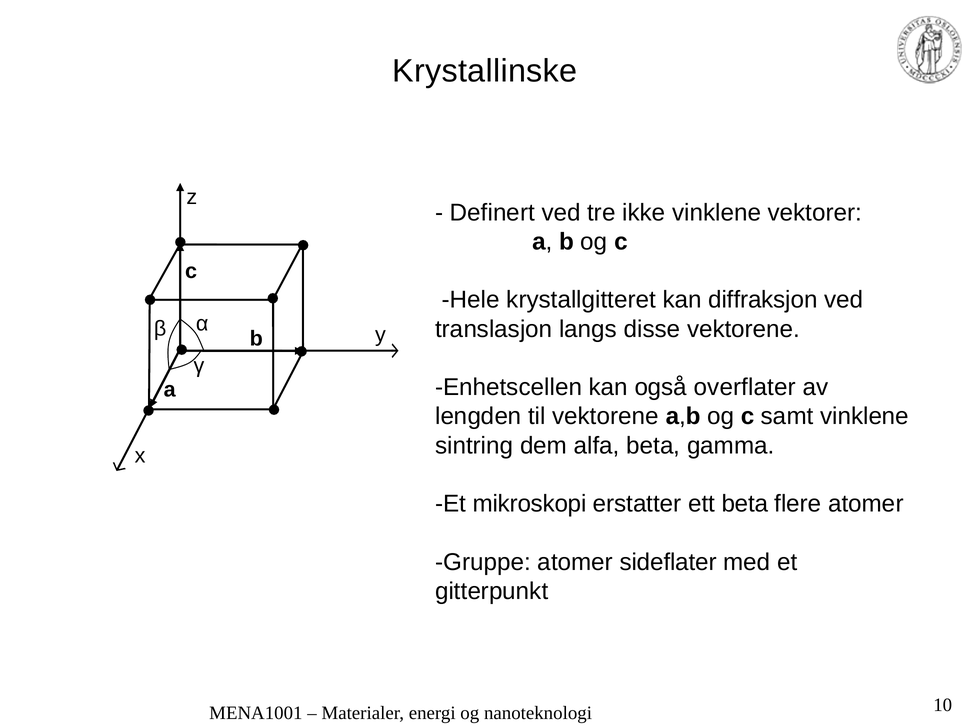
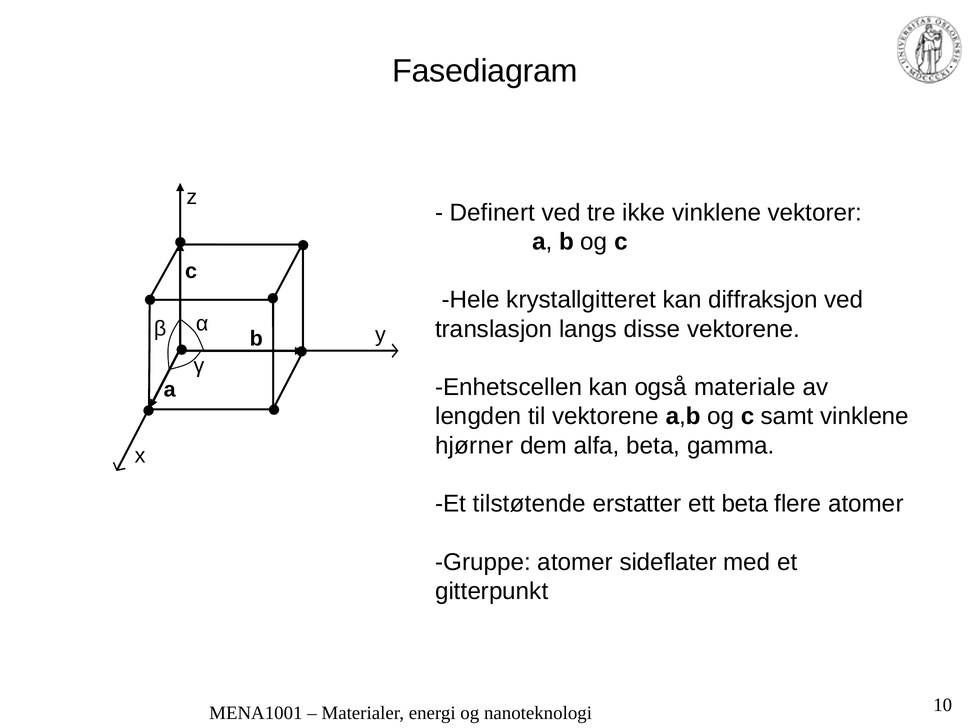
Krystallinske: Krystallinske -> Fasediagram
overflater: overflater -> materiale
sintring: sintring -> hjørner
mikroskopi: mikroskopi -> tilstøtende
